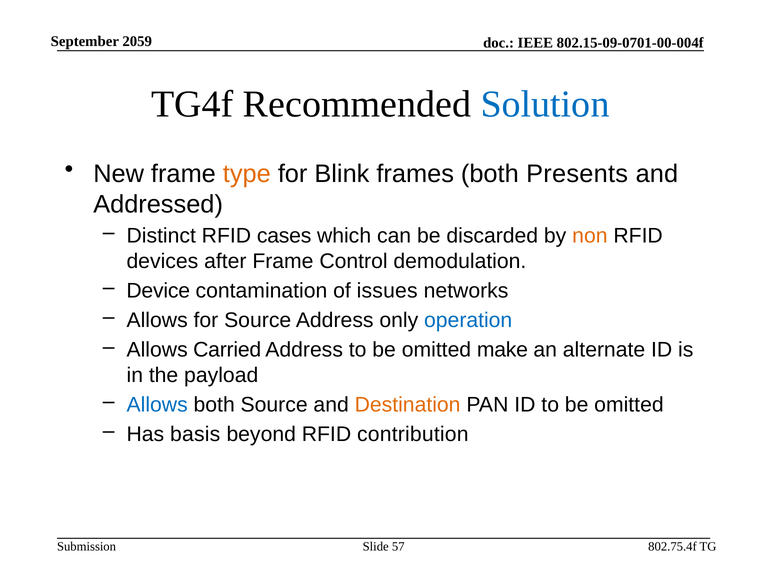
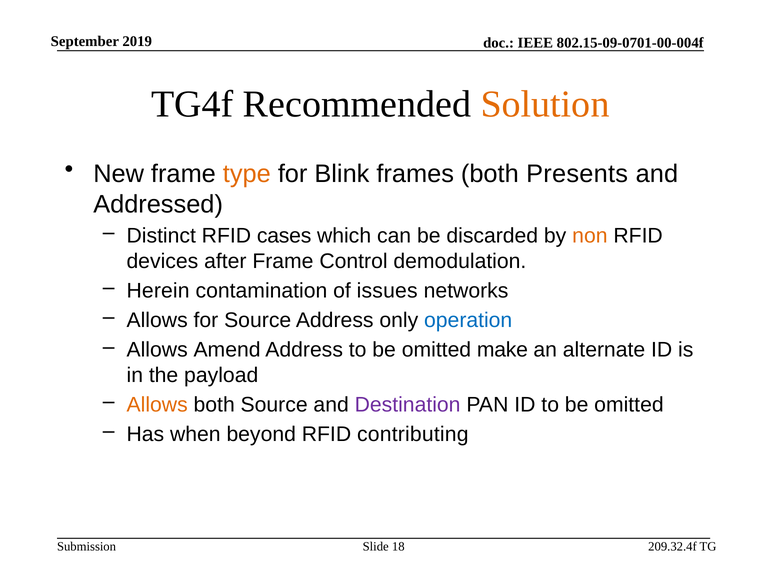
2059: 2059 -> 2019
Solution colour: blue -> orange
Device: Device -> Herein
Carried: Carried -> Amend
Allows at (157, 405) colour: blue -> orange
Destination colour: orange -> purple
basis: basis -> when
contribution: contribution -> contributing
802.75.4f: 802.75.4f -> 209.32.4f
57: 57 -> 18
